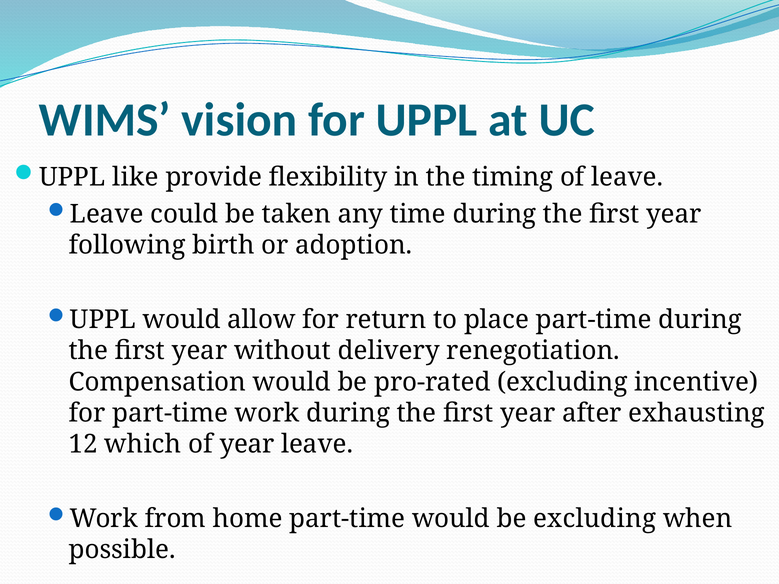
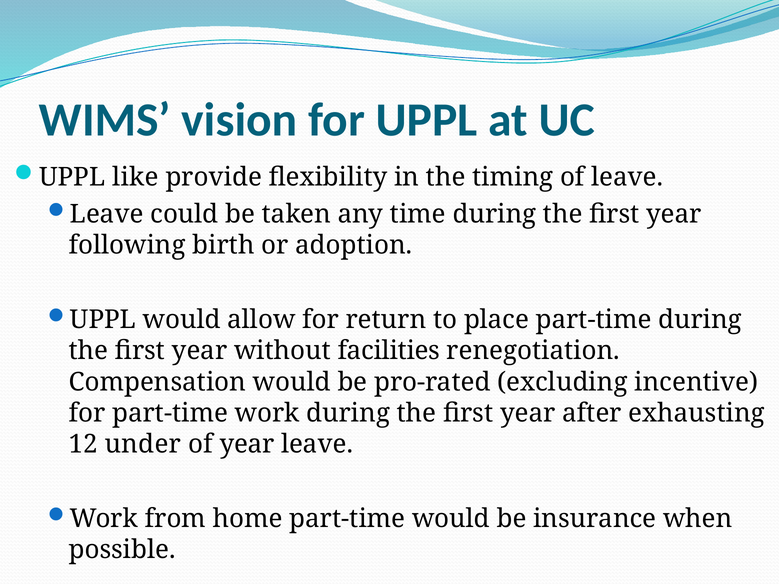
delivery: delivery -> facilities
which: which -> under
be excluding: excluding -> insurance
